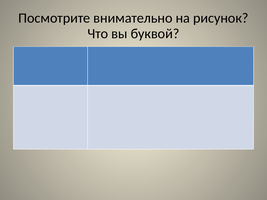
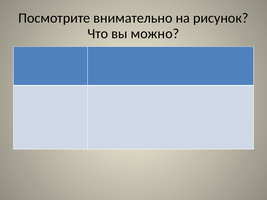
буквой: буквой -> можно
